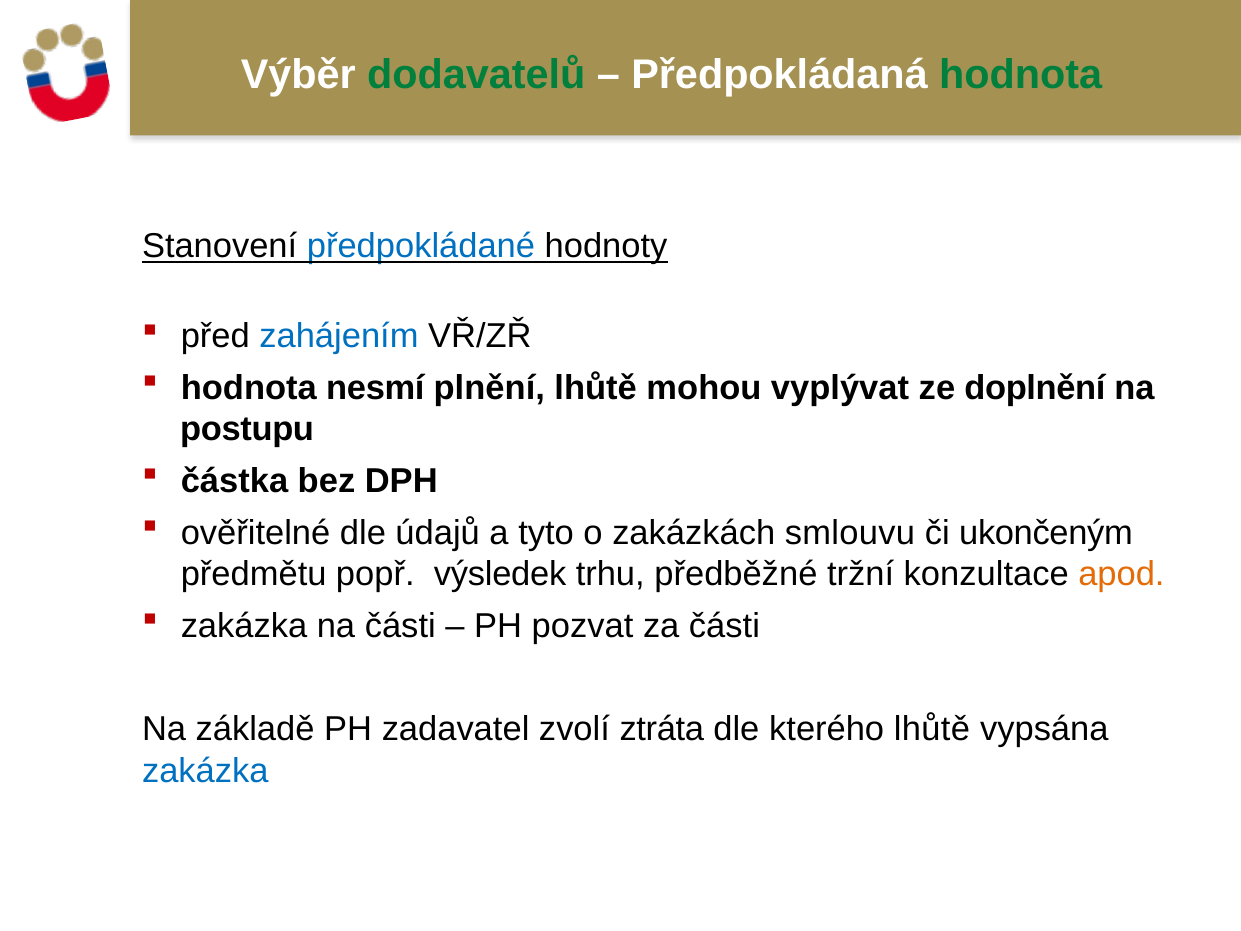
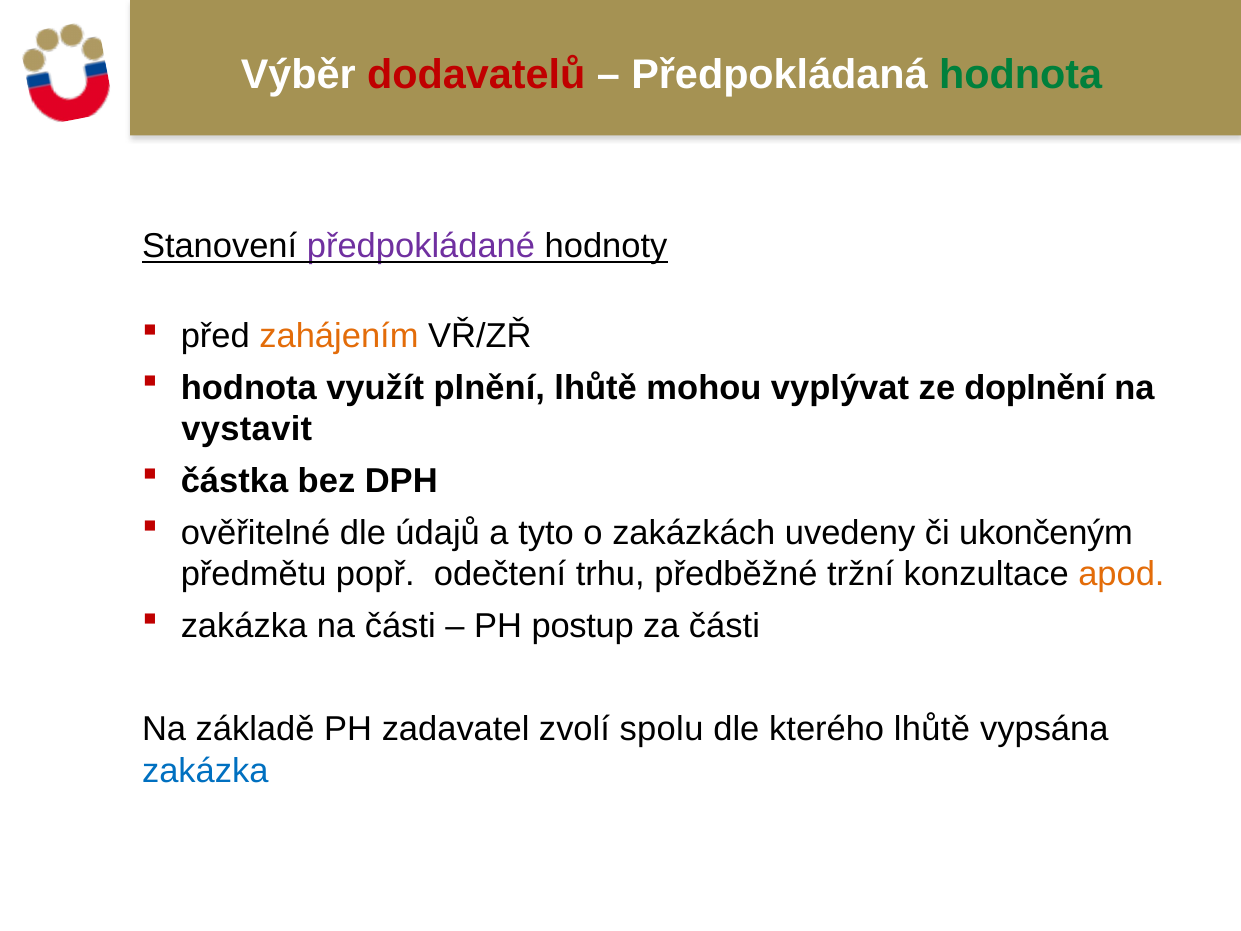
dodavatelů colour: green -> red
předpokládané colour: blue -> purple
zahájením colour: blue -> orange
nesmí: nesmí -> využít
postupu: postupu -> vystavit
smlouvu: smlouvu -> uvedeny
výsledek: výsledek -> odečtení
pozvat: pozvat -> postup
ztráta: ztráta -> spolu
